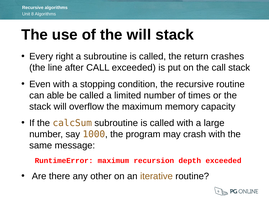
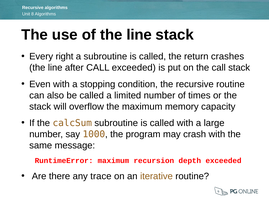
of the will: will -> line
able: able -> also
other: other -> trace
